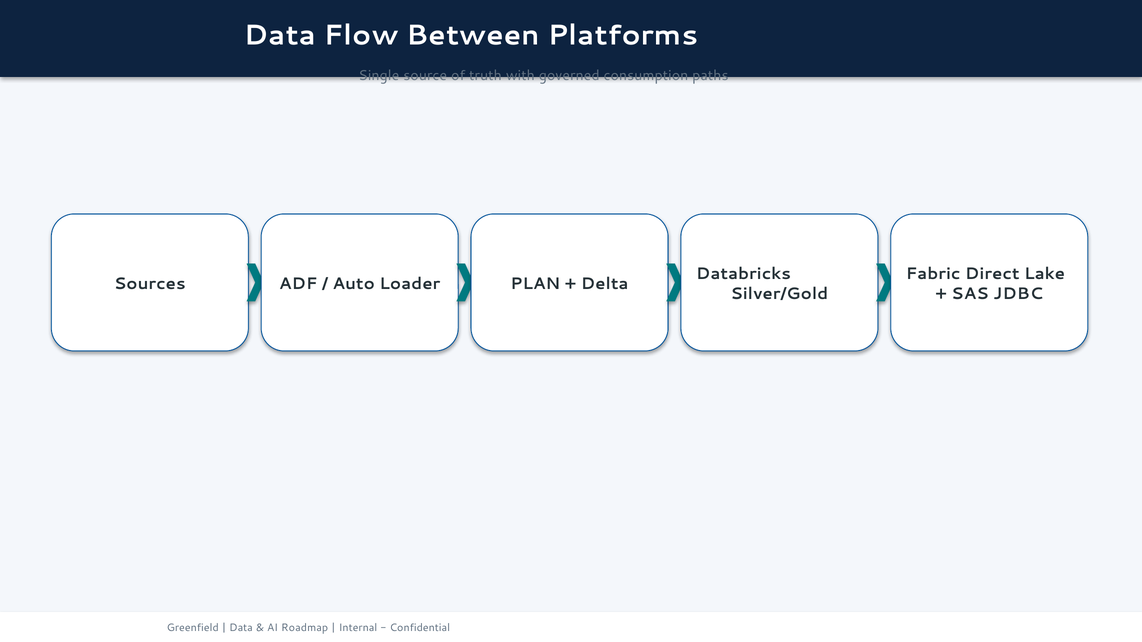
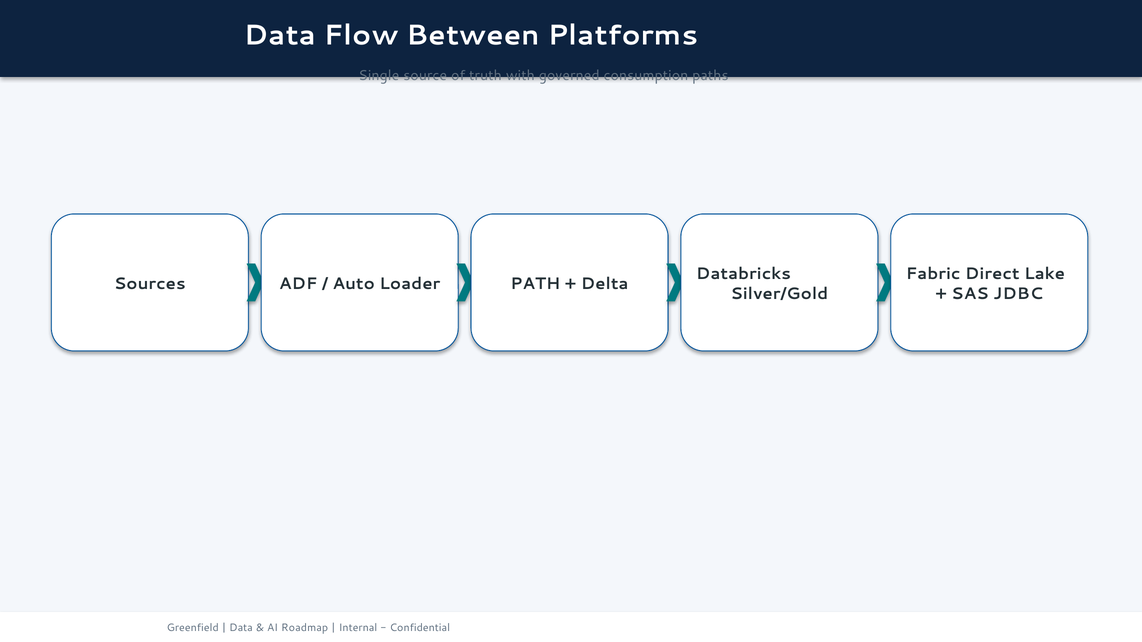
PLAN: PLAN -> PATH
